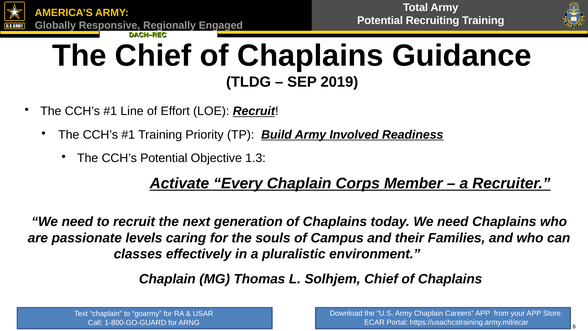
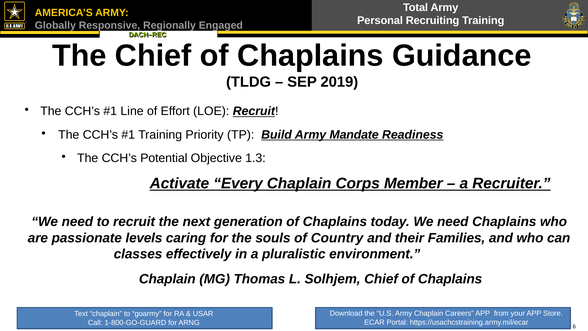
Potential at (380, 21): Potential -> Personal
Involved: Involved -> Mandate
Campus: Campus -> Country
